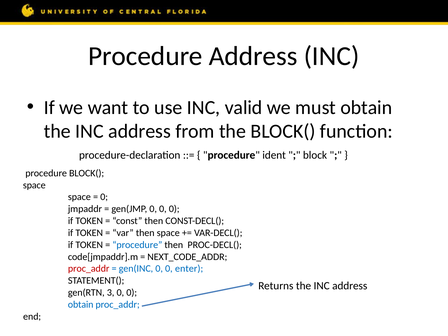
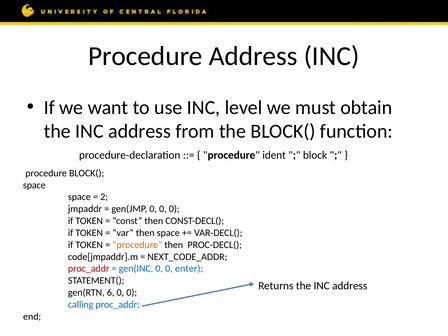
valid: valid -> level
0 at (104, 197): 0 -> 2
procedure at (137, 245) colour: blue -> orange
3: 3 -> 6
obtain at (81, 304): obtain -> calling
